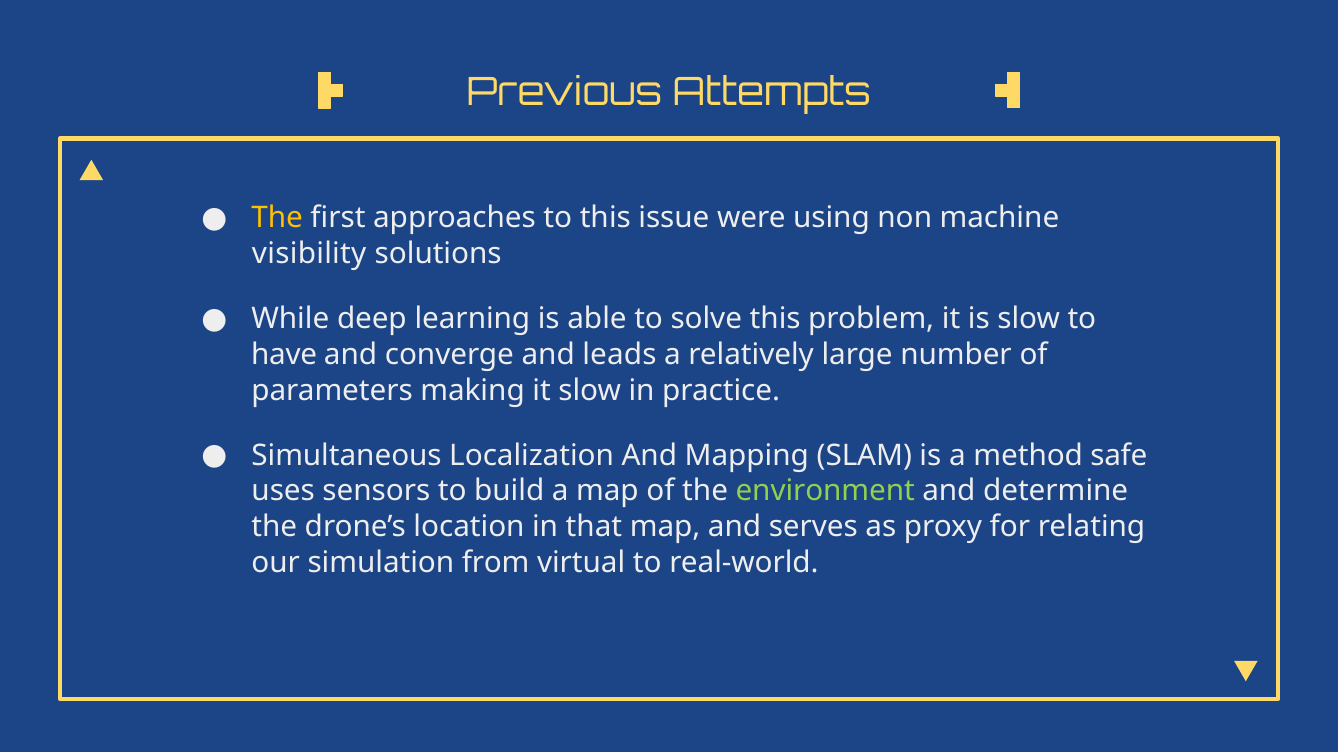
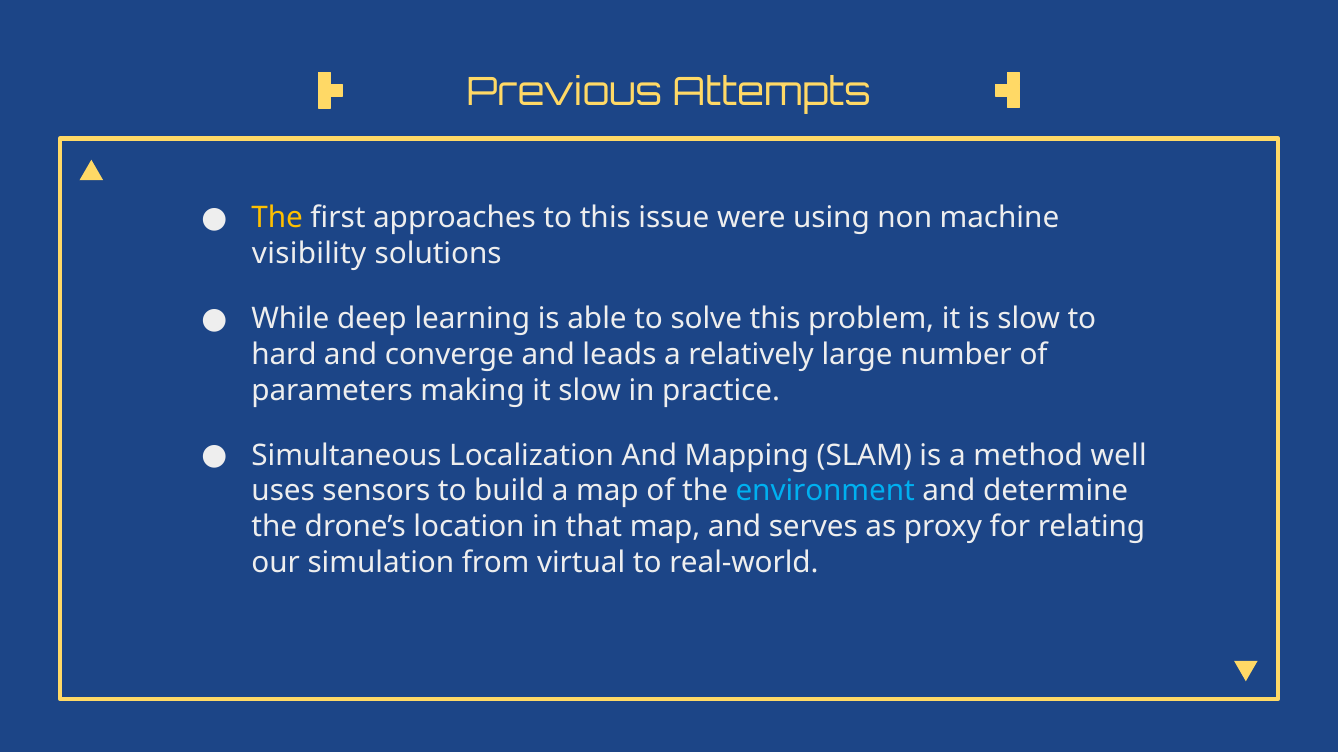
have: have -> hard
safe: safe -> well
environment colour: light green -> light blue
